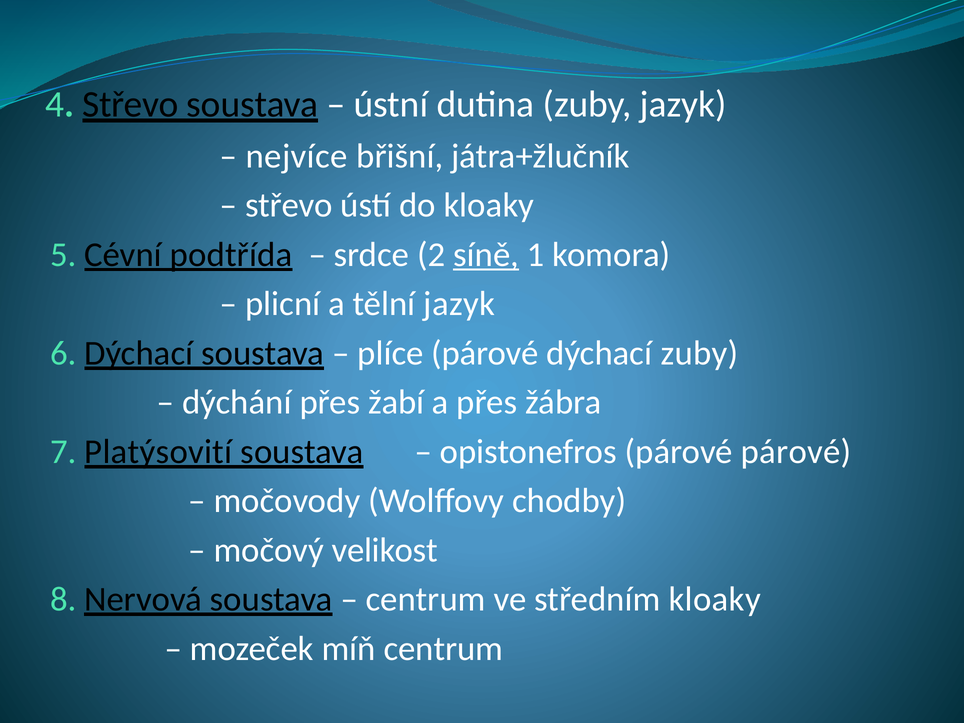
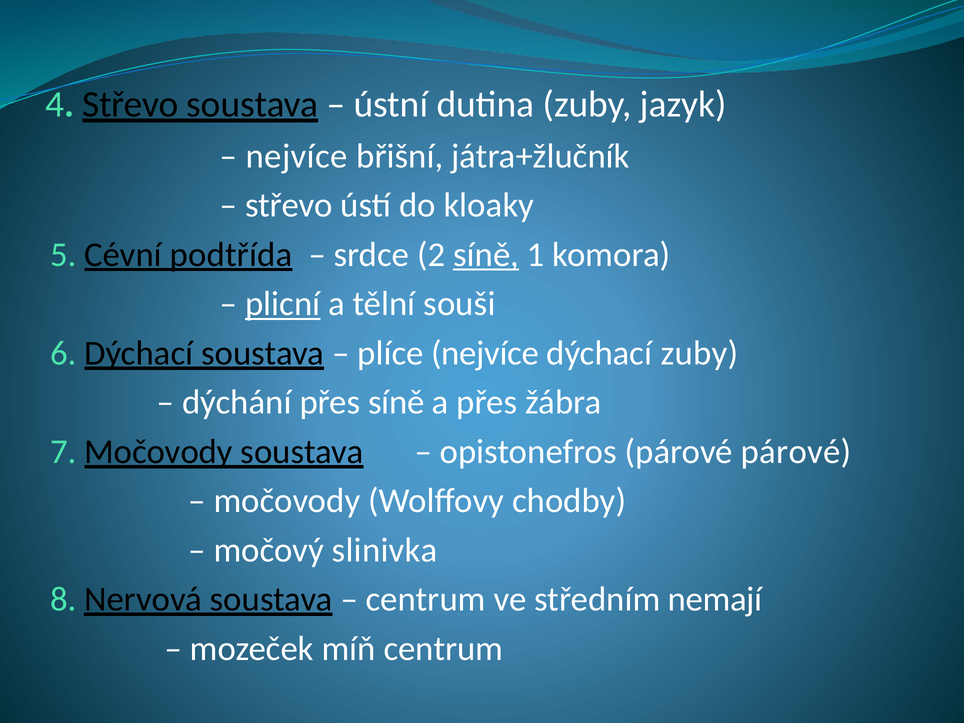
plicní underline: none -> present
tělní jazyk: jazyk -> souši
plíce párové: párové -> nejvíce
přes žabí: žabí -> síně
7 Platýsovití: Platýsovití -> Močovody
velikost: velikost -> slinivka
středním kloaky: kloaky -> nemají
